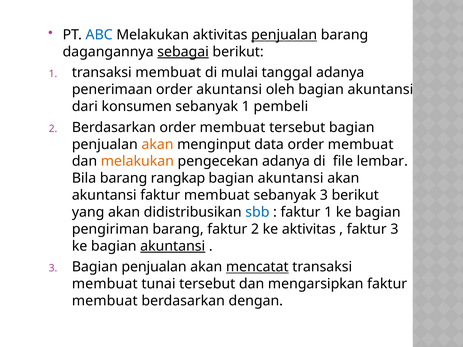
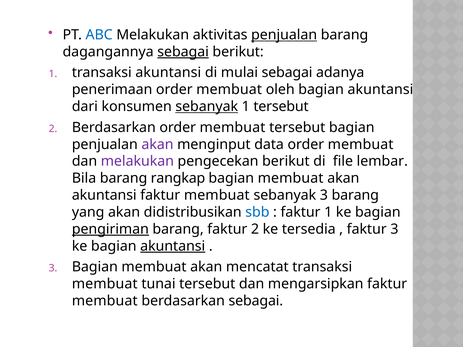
1 transaksi membuat: membuat -> akuntansi
mulai tanggal: tanggal -> sebagai
penerimaan order akuntansi: akuntansi -> membuat
sebanyak at (207, 107) underline: none -> present
1 pembeli: pembeli -> tersebut
akan at (157, 144) colour: orange -> purple
melakukan at (137, 161) colour: orange -> purple
pengecekan adanya: adanya -> berikut
akuntansi at (291, 178): akuntansi -> membuat
3 berikut: berikut -> barang
pengiriman underline: none -> present
ke aktivitas: aktivitas -> tersedia
3 Bagian penjualan: penjualan -> membuat
mencatat underline: present -> none
berdasarkan dengan: dengan -> sebagai
